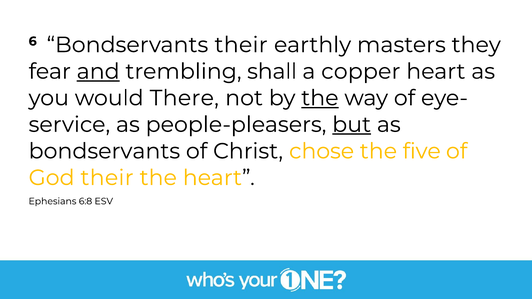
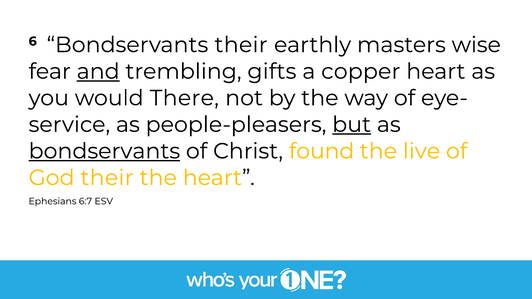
they: they -> wise
shall: shall -> gifts
the at (320, 98) underline: present -> none
bondservants at (104, 151) underline: none -> present
chose: chose -> found
five: five -> live
6:8: 6:8 -> 6:7
